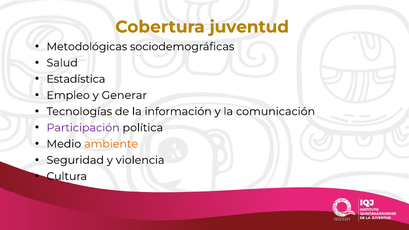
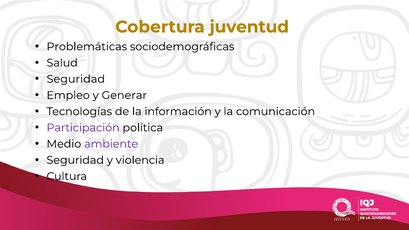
Metodológicas: Metodológicas -> Problemáticas
Estadística at (76, 79): Estadística -> Seguridad
ambiente colour: orange -> purple
